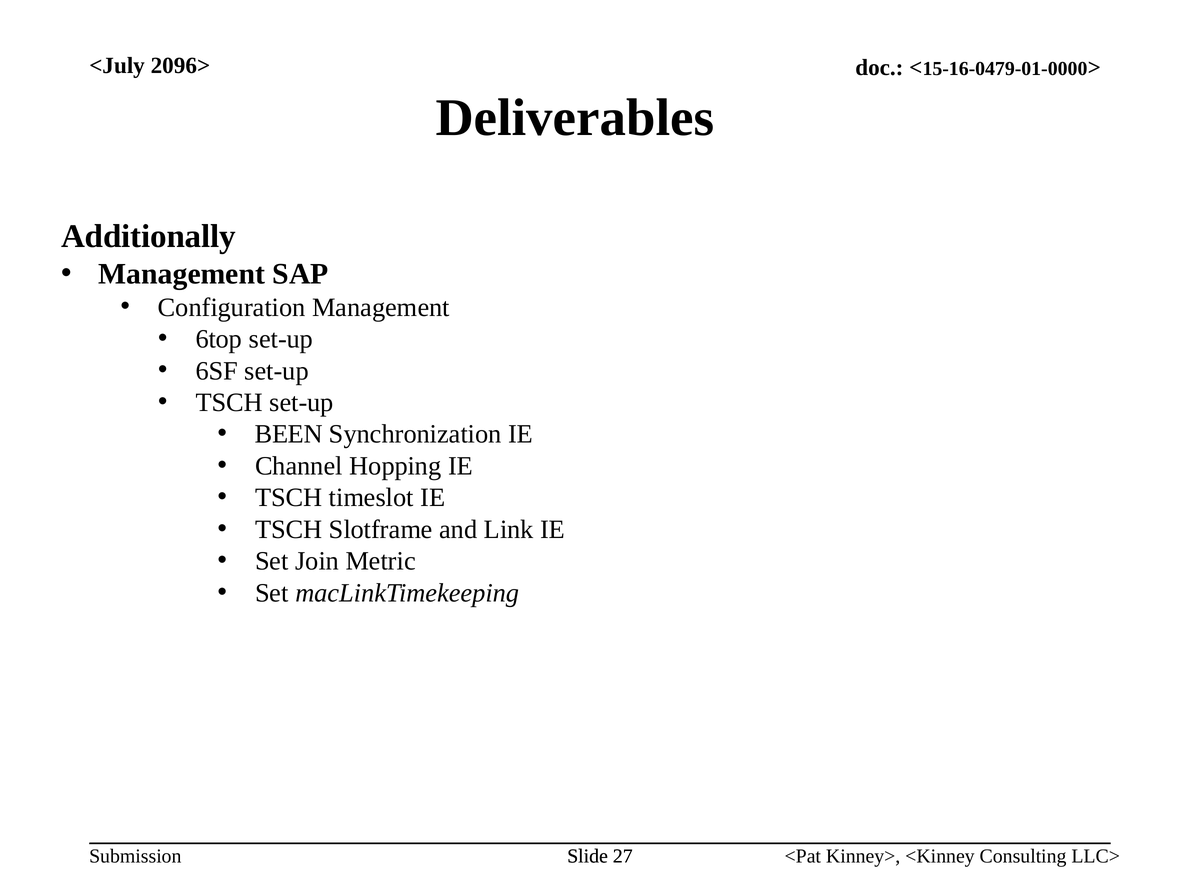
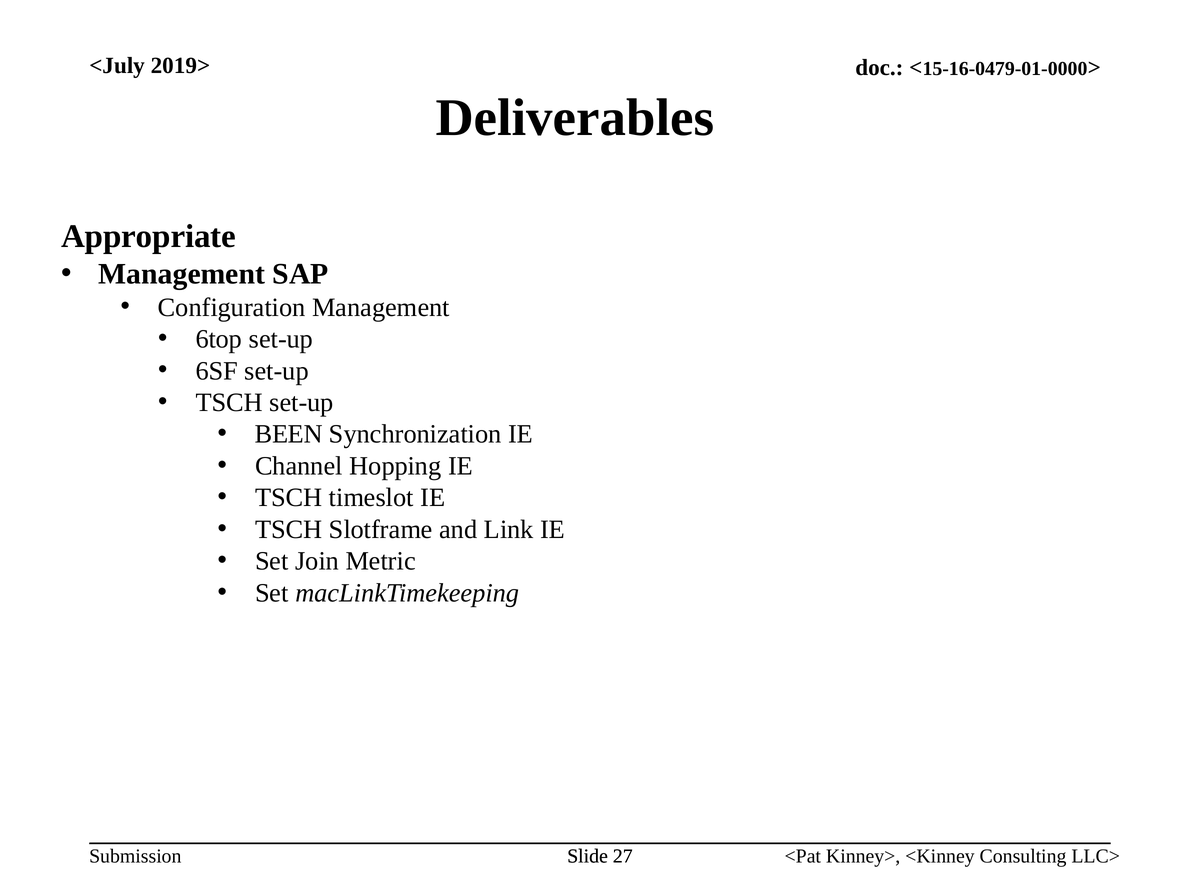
2096>: 2096> -> 2019>
Additionally: Additionally -> Appropriate
